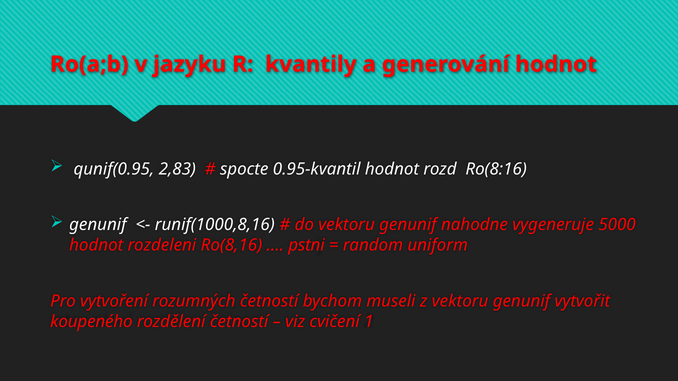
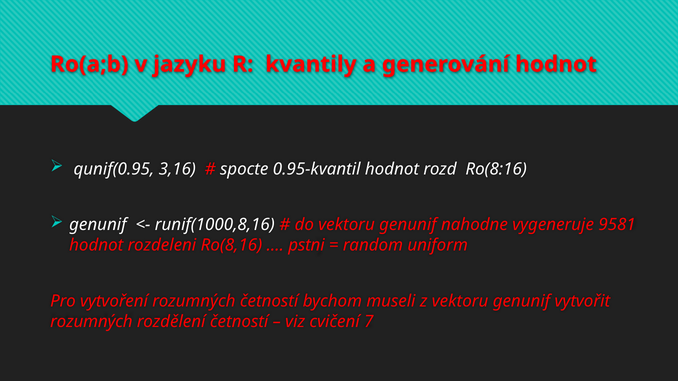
2,83: 2,83 -> 3,16
5000: 5000 -> 9581
koupeného at (91, 322): koupeného -> rozumných
1: 1 -> 7
